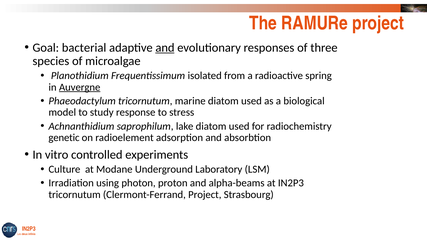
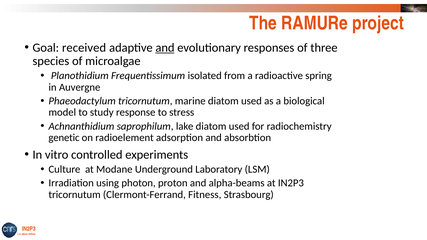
bacterial: bacterial -> received
Auvergne underline: present -> none
Clermont-Ferrand Project: Project -> Fitness
